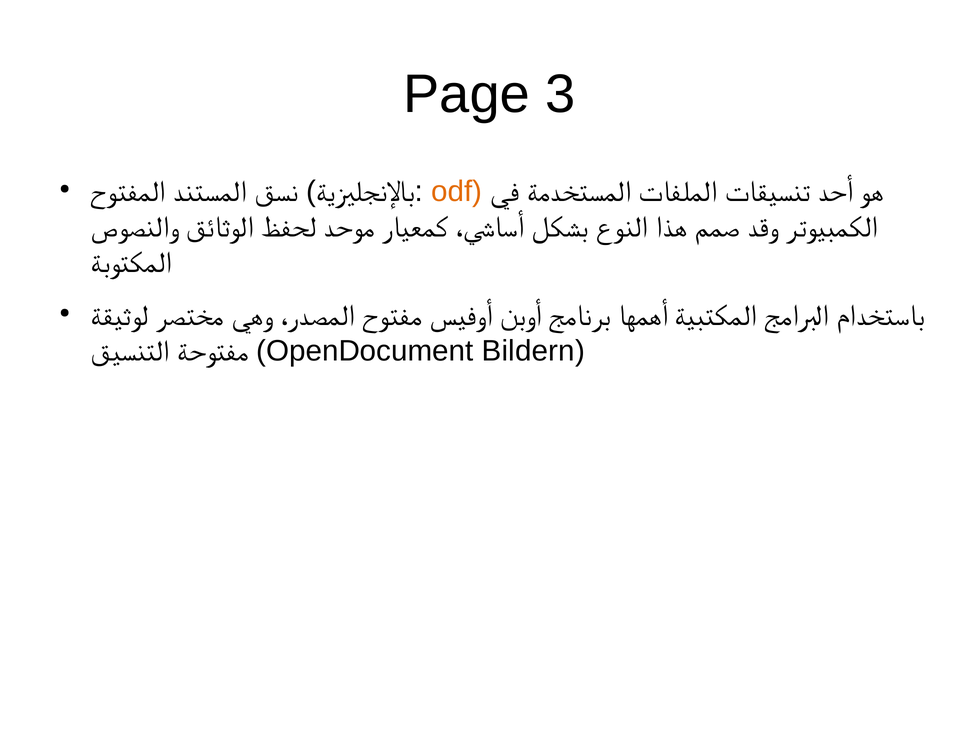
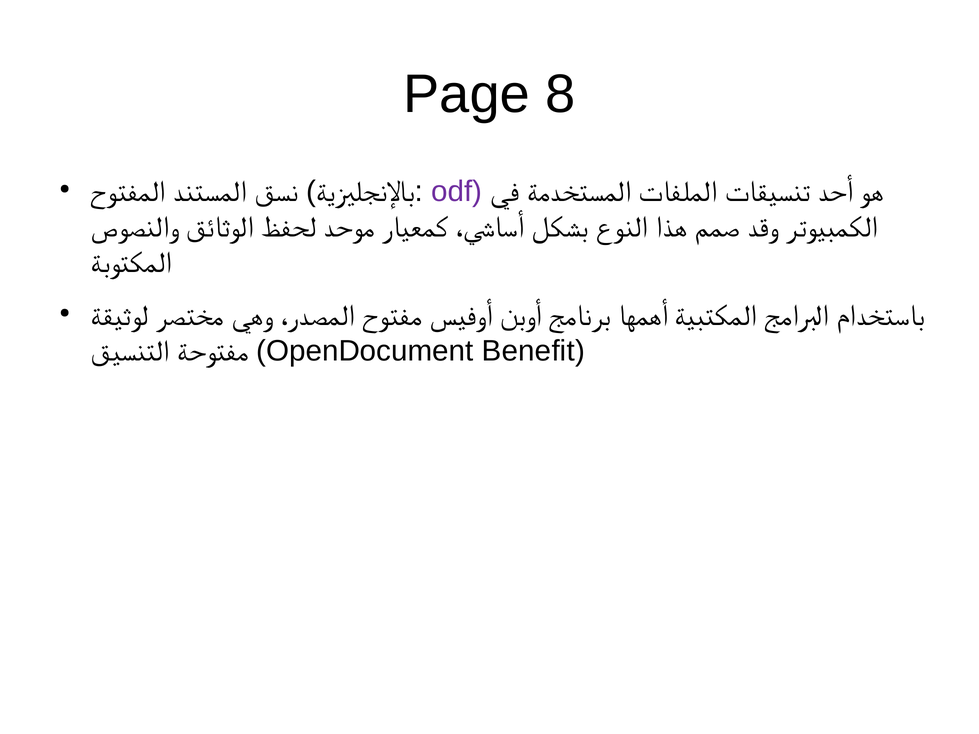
3: 3 -> 8
odf colour: orange -> purple
Bildern: Bildern -> Benefit
